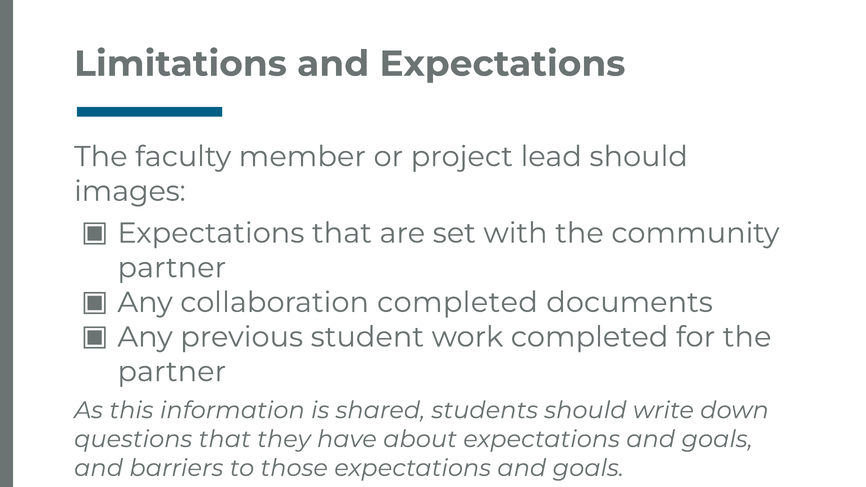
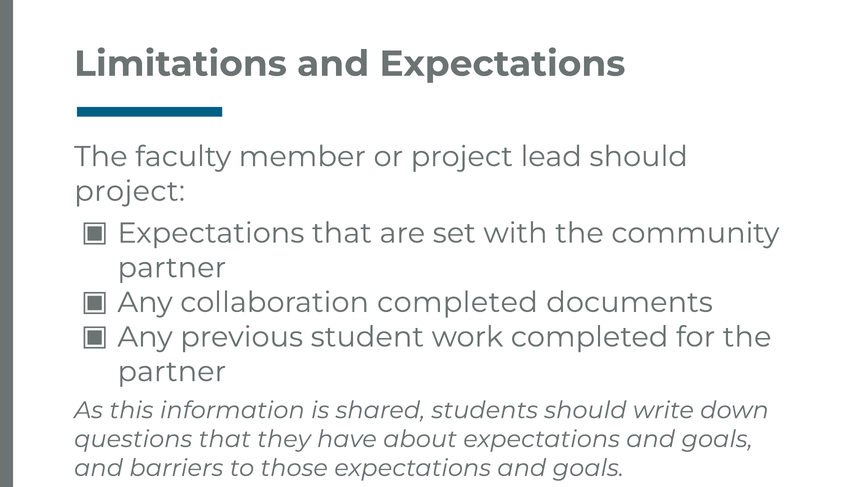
images at (130, 191): images -> project
